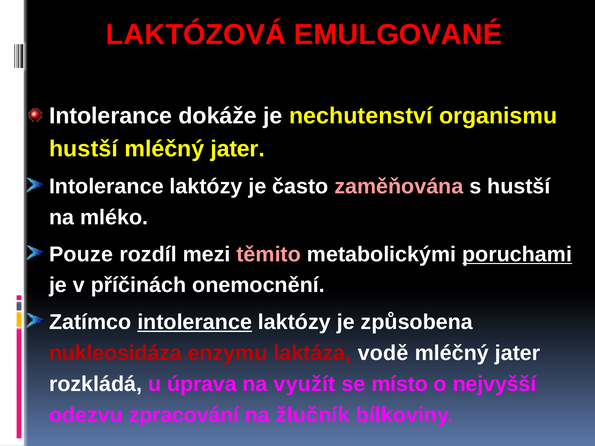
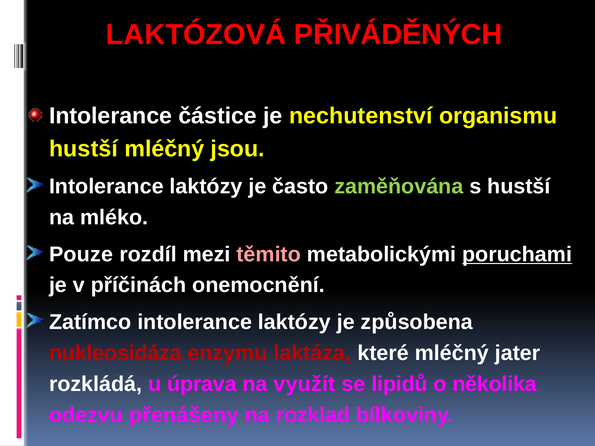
EMULGOVANÉ: EMULGOVANÉ -> PŘIVÁDĚNÝCH
dokáže: dokáže -> částice
jater at (238, 149): jater -> jsou
zaměňována colour: pink -> light green
intolerance at (195, 322) underline: present -> none
vodě: vodě -> které
místo: místo -> lipidů
nejvyšší: nejvyšší -> několika
zpracování: zpracování -> přenášeny
žlučník: žlučník -> rozklad
